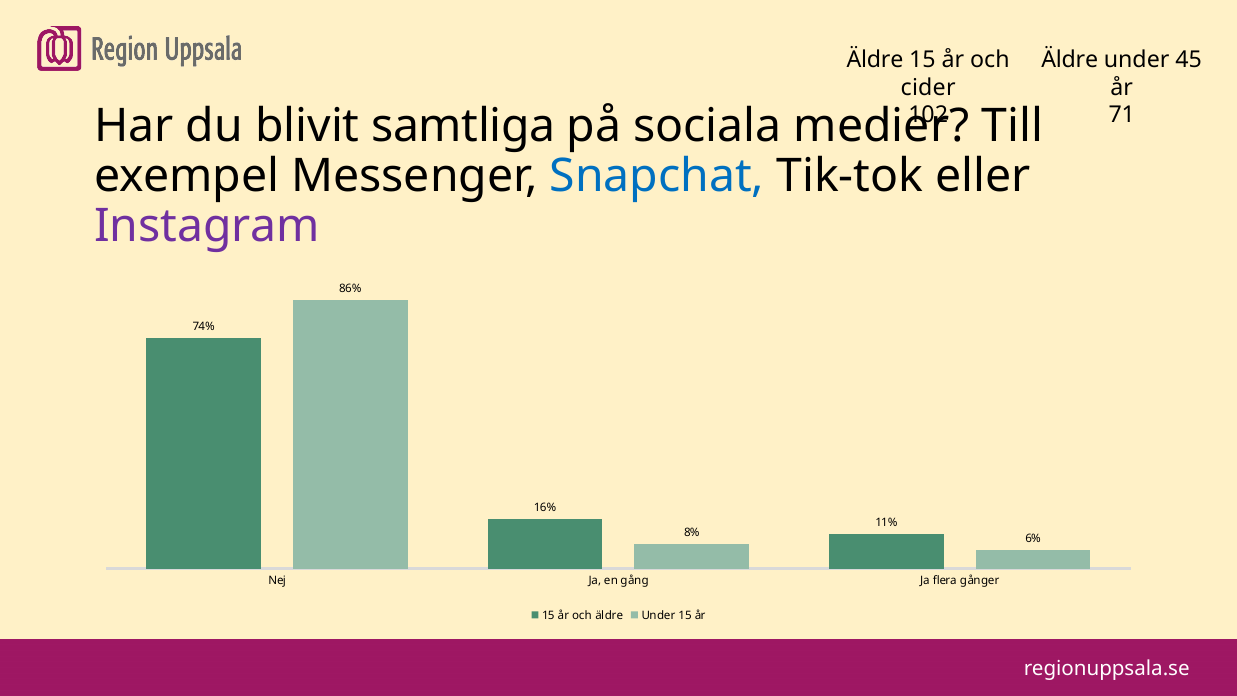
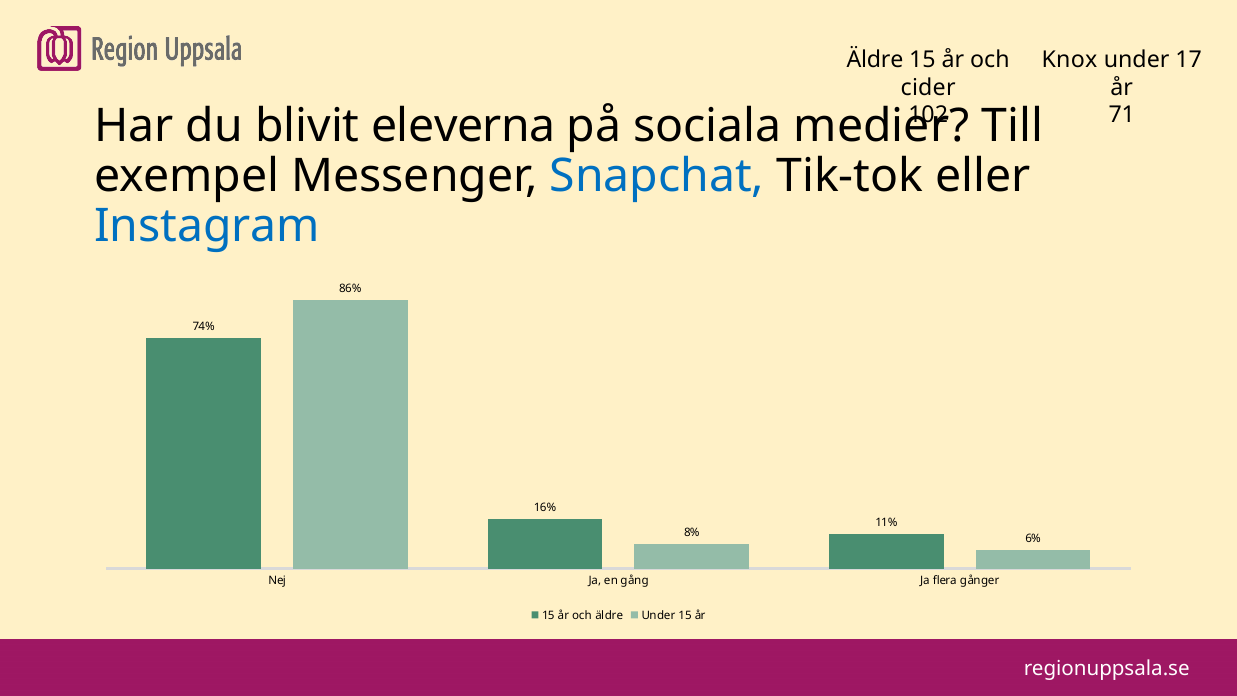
Äldre at (1070, 60): Äldre -> Knox
45: 45 -> 17
samtliga: samtliga -> eleverna
Instagram colour: purple -> blue
